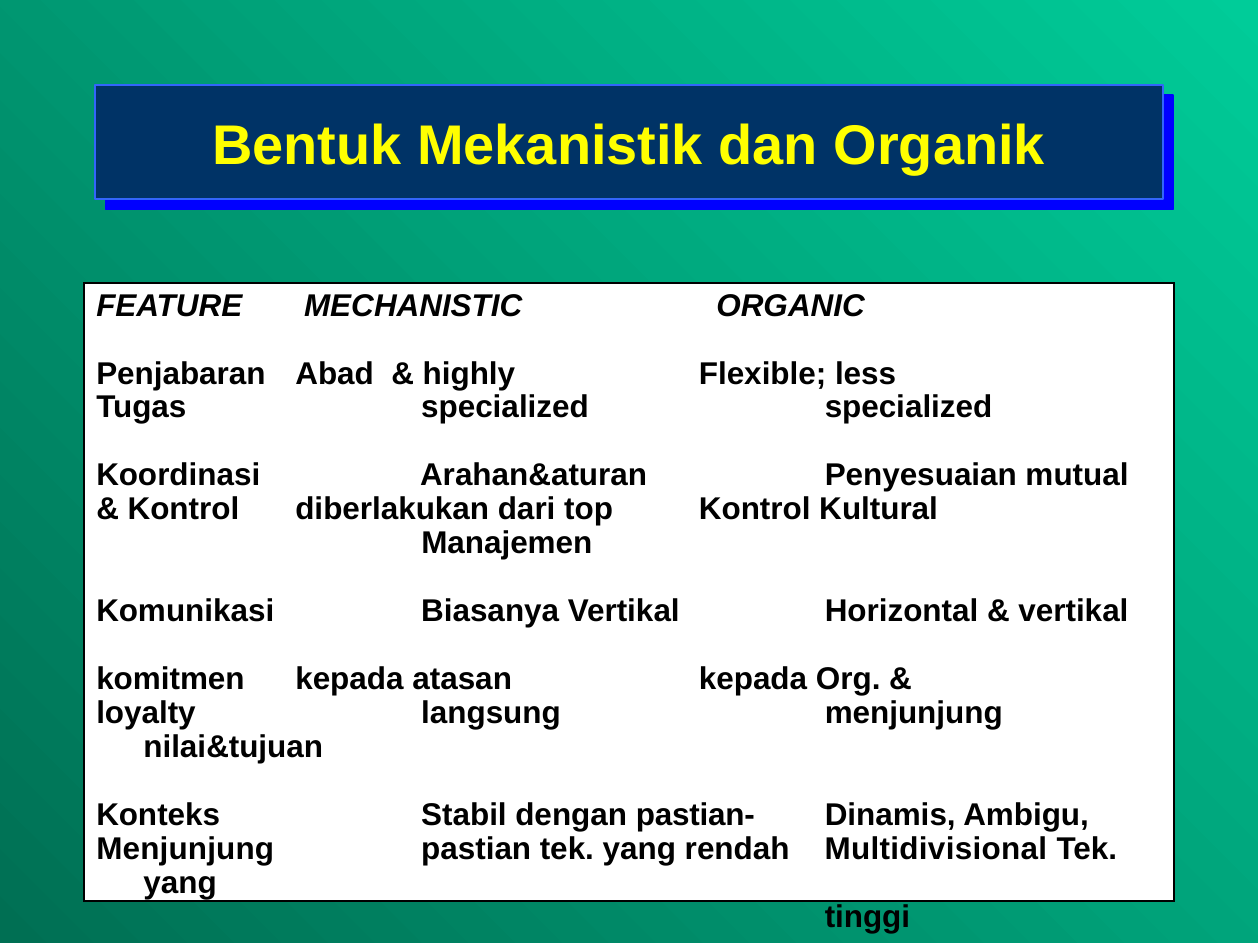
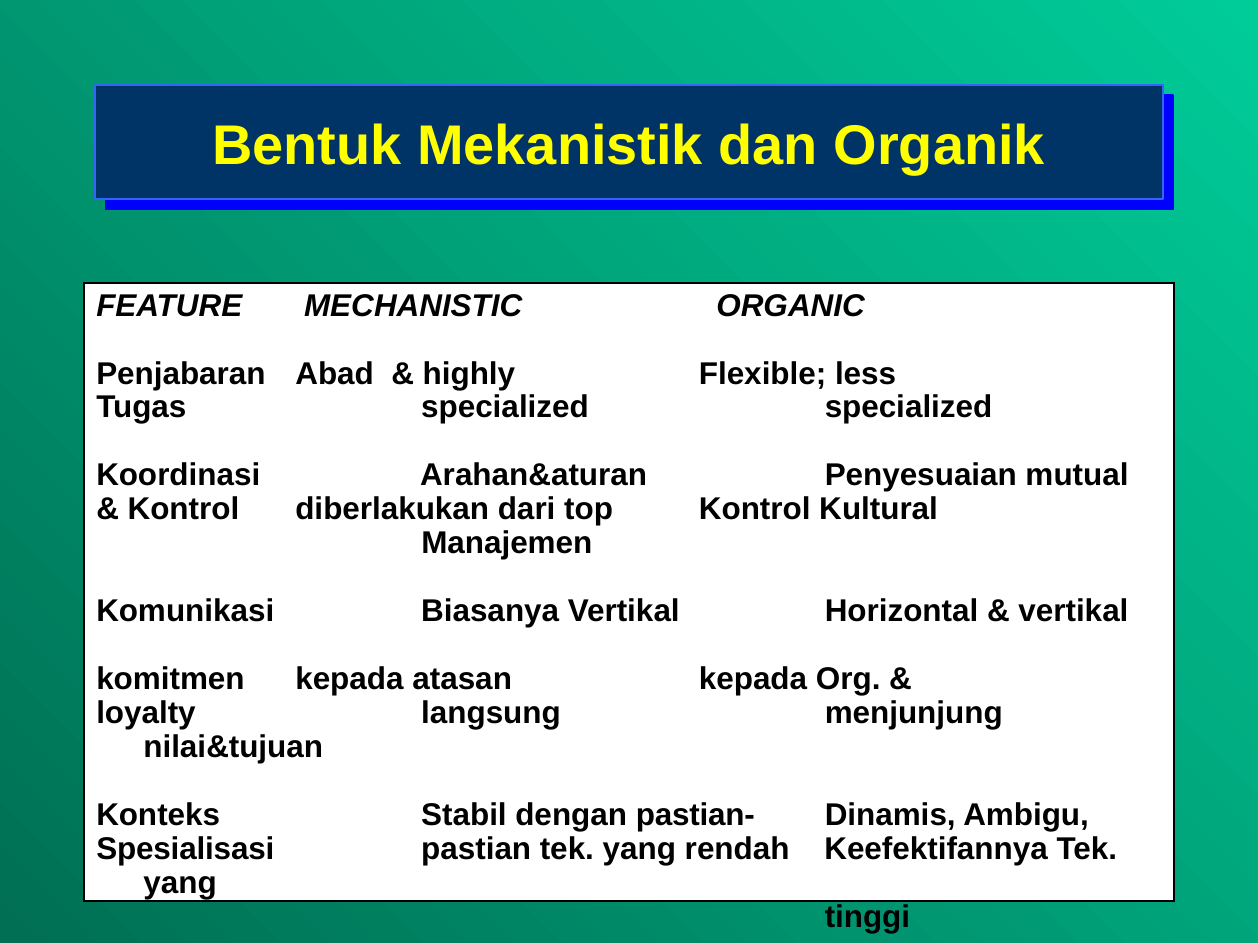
Menjunjung at (185, 849): Menjunjung -> Spesialisasi
Multidivisional: Multidivisional -> Keefektifannya
